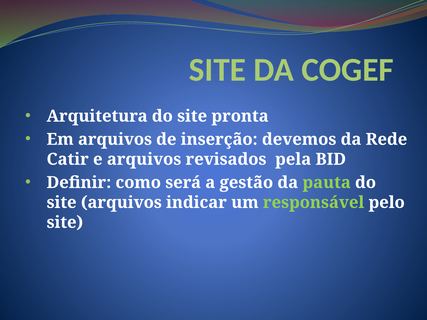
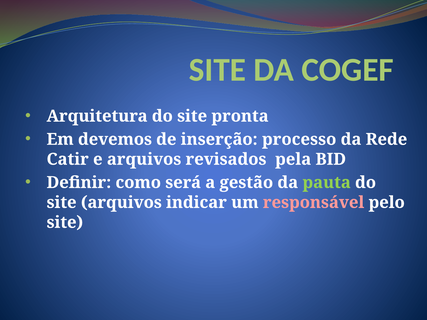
Em arquivos: arquivos -> devemos
devemos: devemos -> processo
responsável colour: light green -> pink
